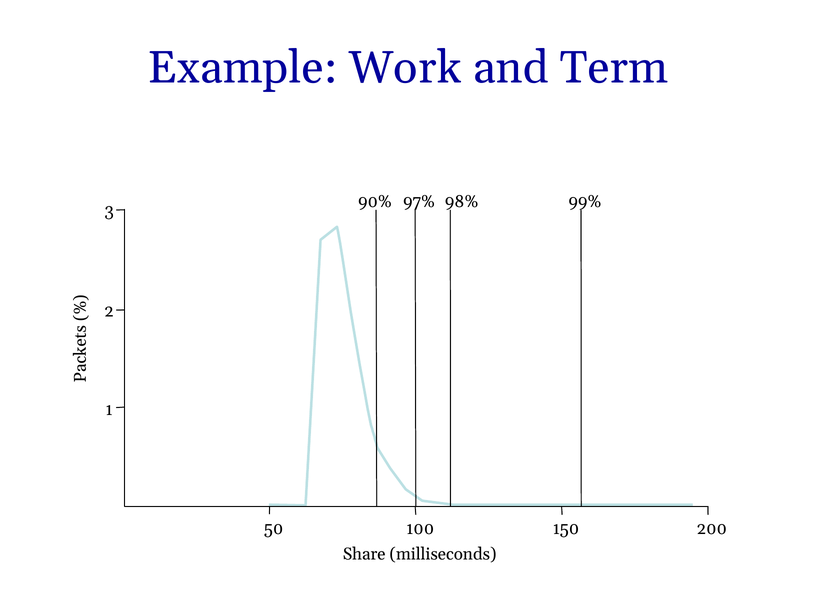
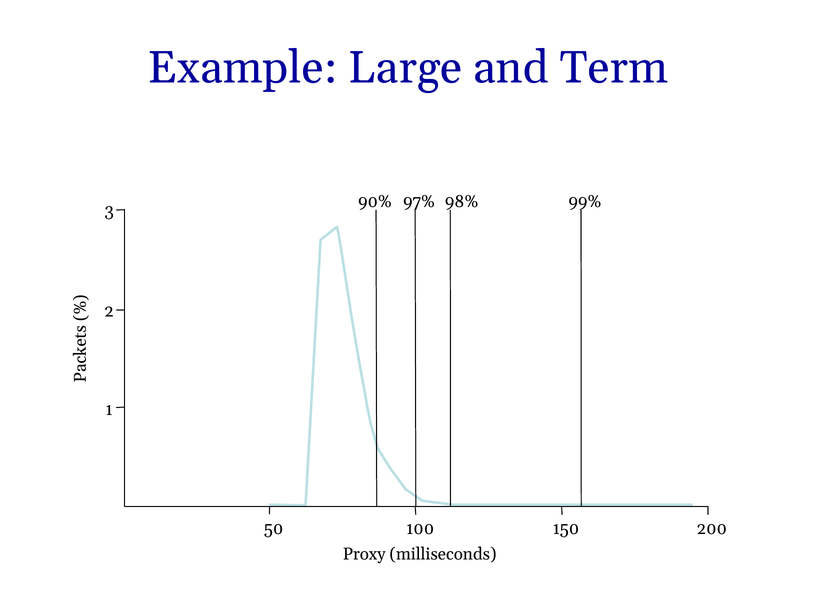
Work: Work -> Large
Share: Share -> Proxy
